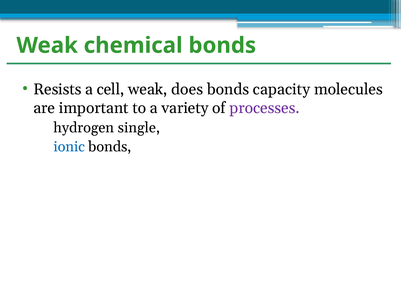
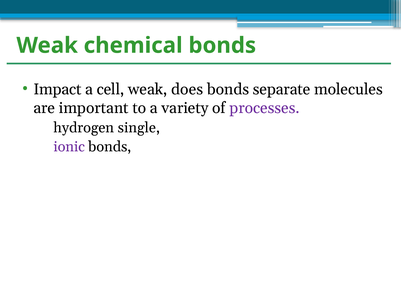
Resists: Resists -> Impact
capacity: capacity -> separate
ionic colour: blue -> purple
